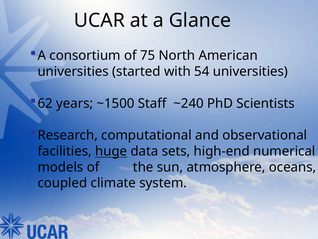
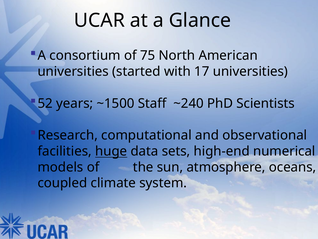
54: 54 -> 17
62: 62 -> 52
